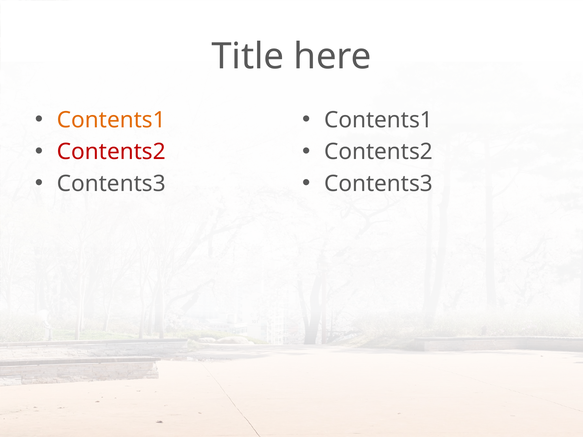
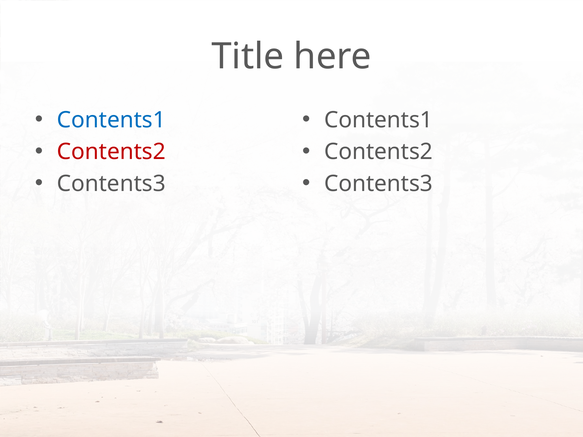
Contents1 at (111, 120) colour: orange -> blue
